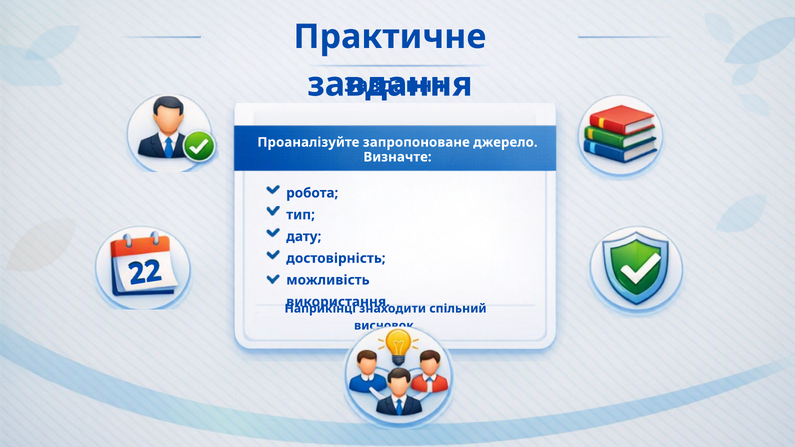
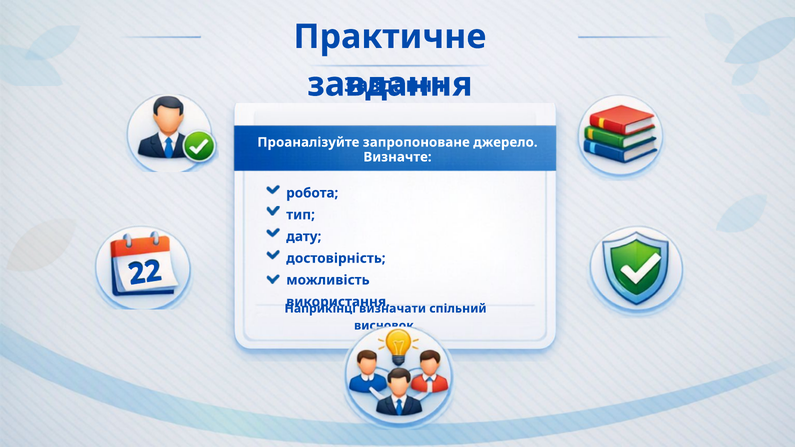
знаходити: знаходити -> визначати
